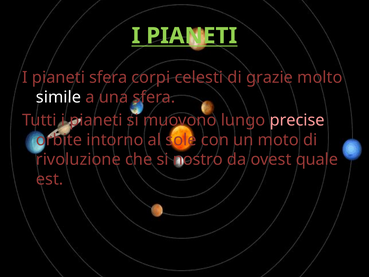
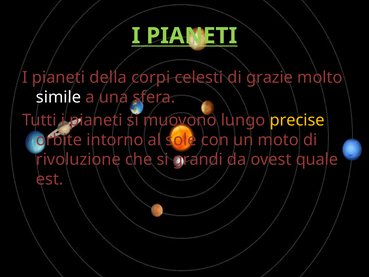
pianeti sfera: sfera -> della
precise colour: pink -> yellow
nostro: nostro -> grandi
